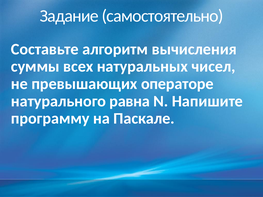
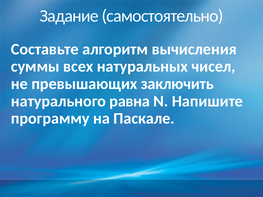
операторе: операторе -> заключить
